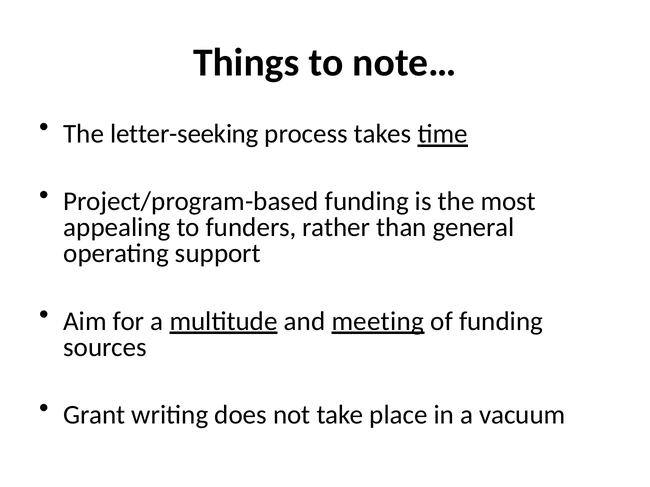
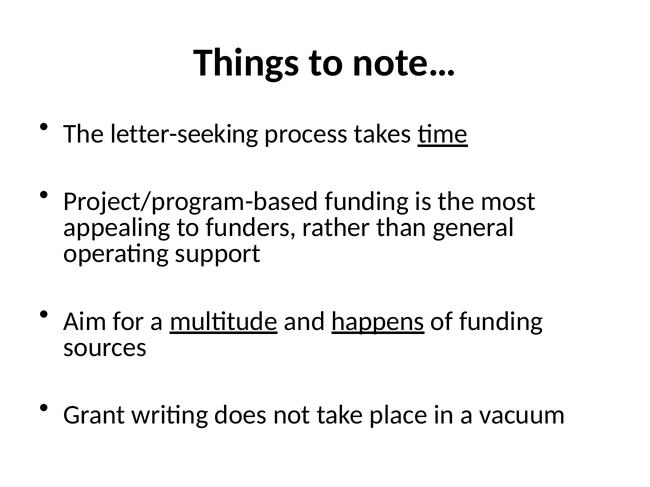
meeting: meeting -> happens
